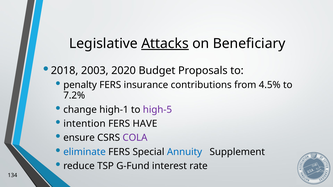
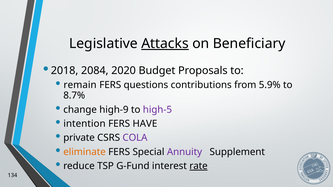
2003: 2003 -> 2084
penalty: penalty -> remain
insurance: insurance -> questions
4.5%: 4.5% -> 5.9%
7.2%: 7.2% -> 8.7%
high-1: high-1 -> high-9
ensure: ensure -> private
eliminate colour: blue -> orange
Annuity colour: blue -> purple
rate underline: none -> present
